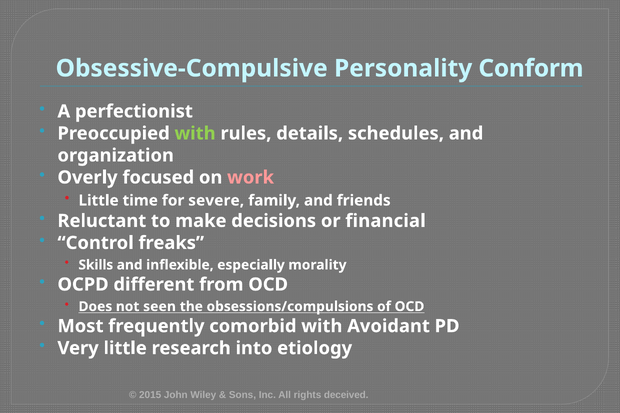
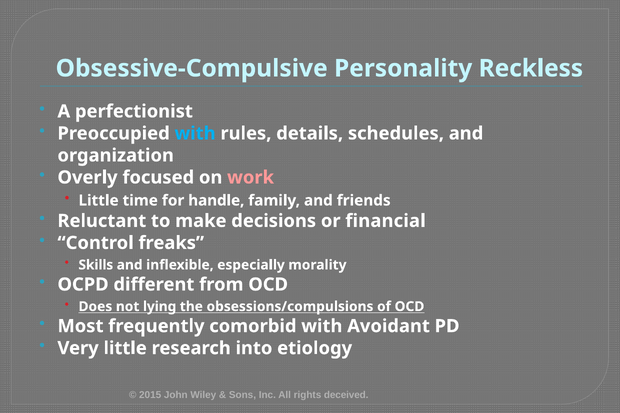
Conform: Conform -> Reckless
with at (195, 134) colour: light green -> light blue
severe: severe -> handle
seen: seen -> lying
